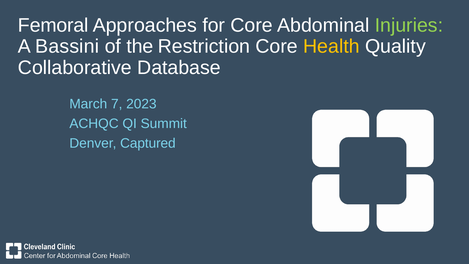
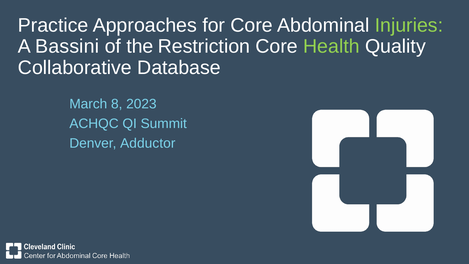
Femoral: Femoral -> Practice
Health colour: yellow -> light green
7: 7 -> 8
Captured: Captured -> Adductor
